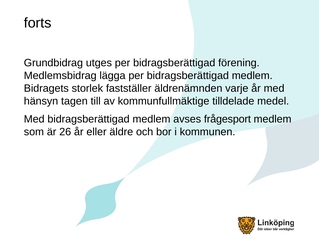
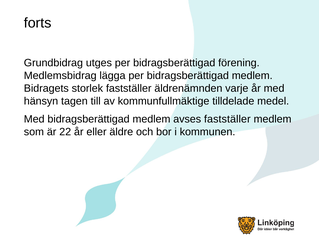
avses frågesport: frågesport -> fastställer
26: 26 -> 22
